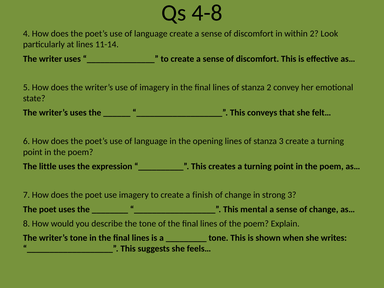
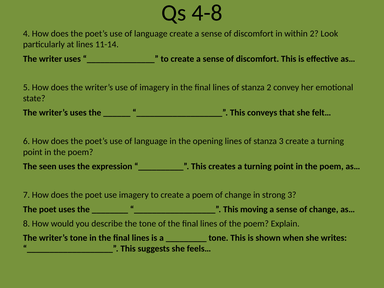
little: little -> seen
a finish: finish -> poem
mental: mental -> moving
